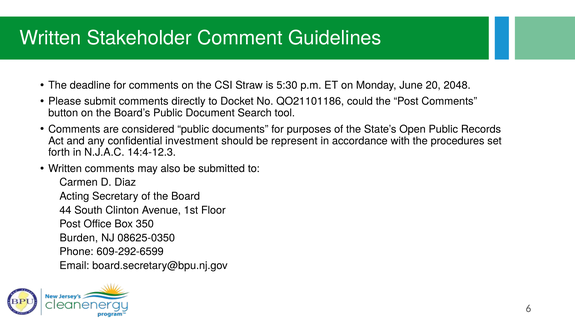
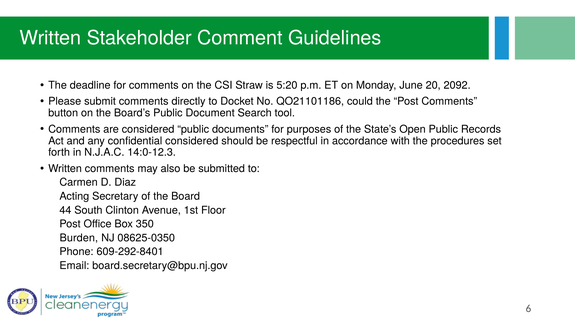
5:30: 5:30 -> 5:20
2048: 2048 -> 2092
confidential investment: investment -> considered
represent: represent -> respectful
14:4-12.3: 14:4-12.3 -> 14:0-12.3
609-292-6599: 609-292-6599 -> 609-292-8401
